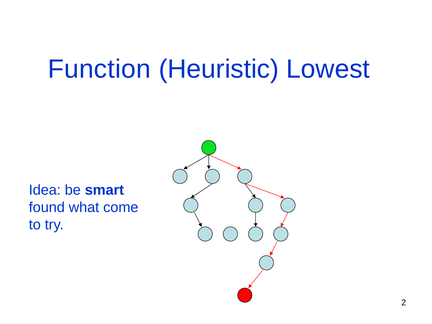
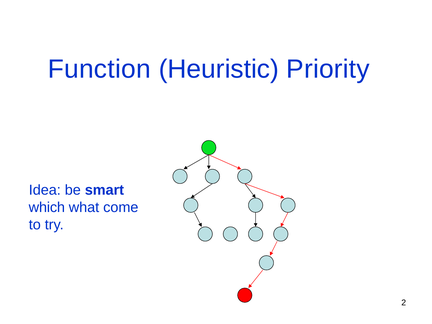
Lowest: Lowest -> Priority
found: found -> which
